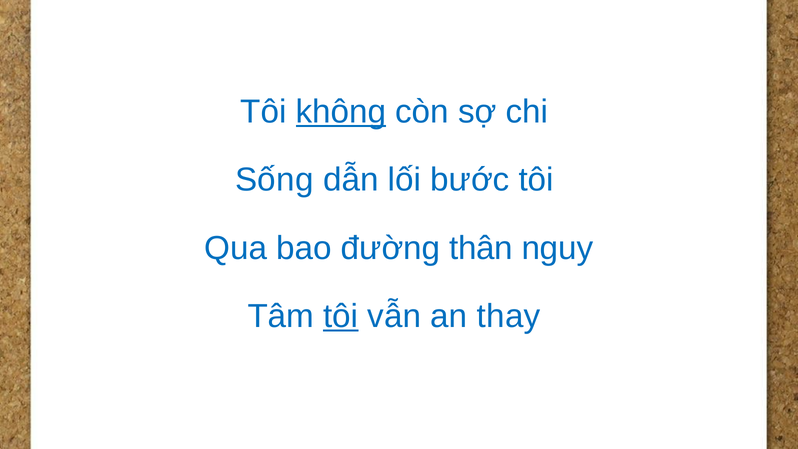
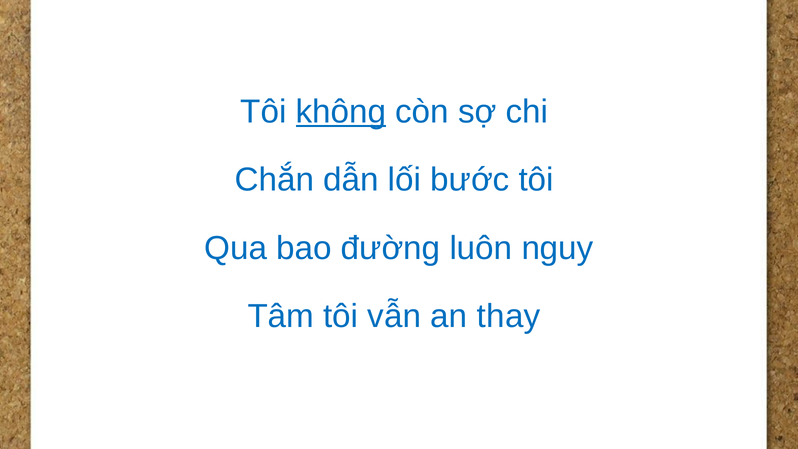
Sống: Sống -> Chắn
thân: thân -> luôn
tôi at (341, 316) underline: present -> none
